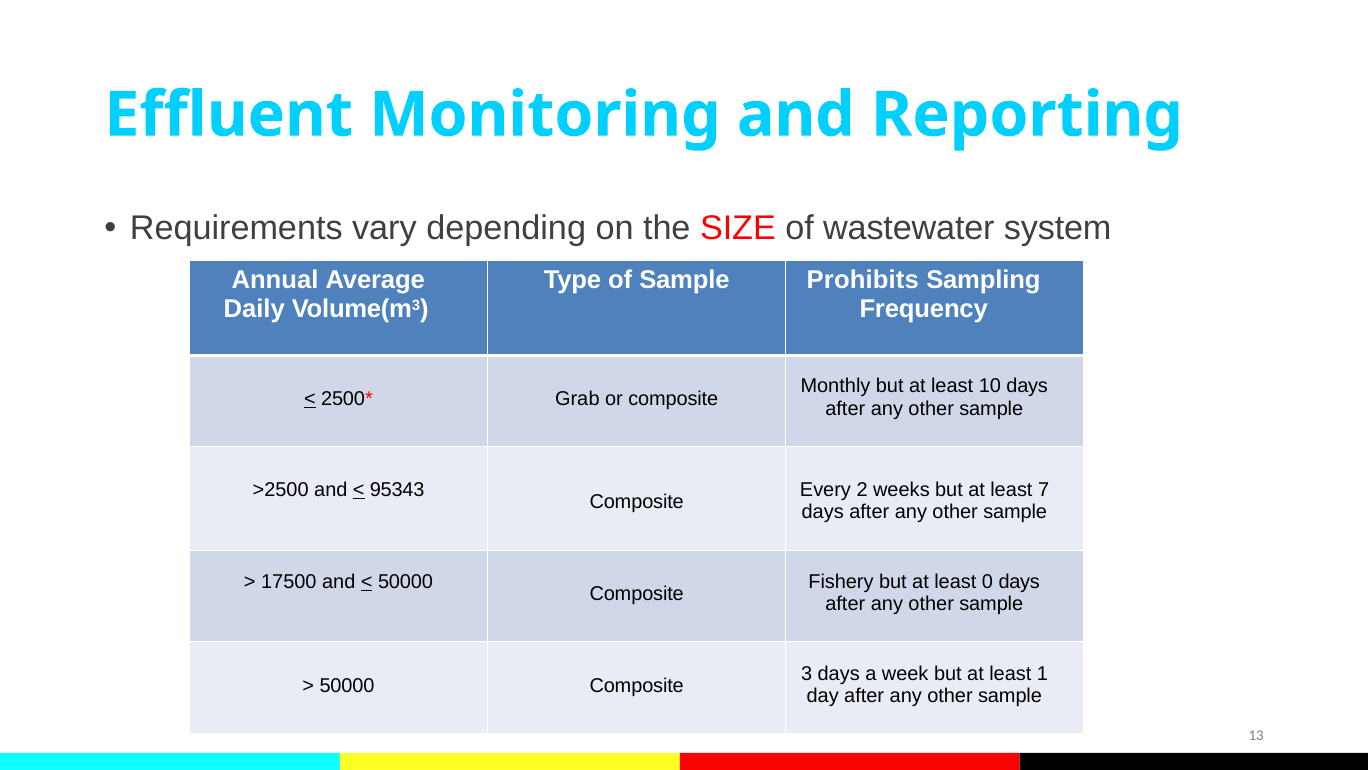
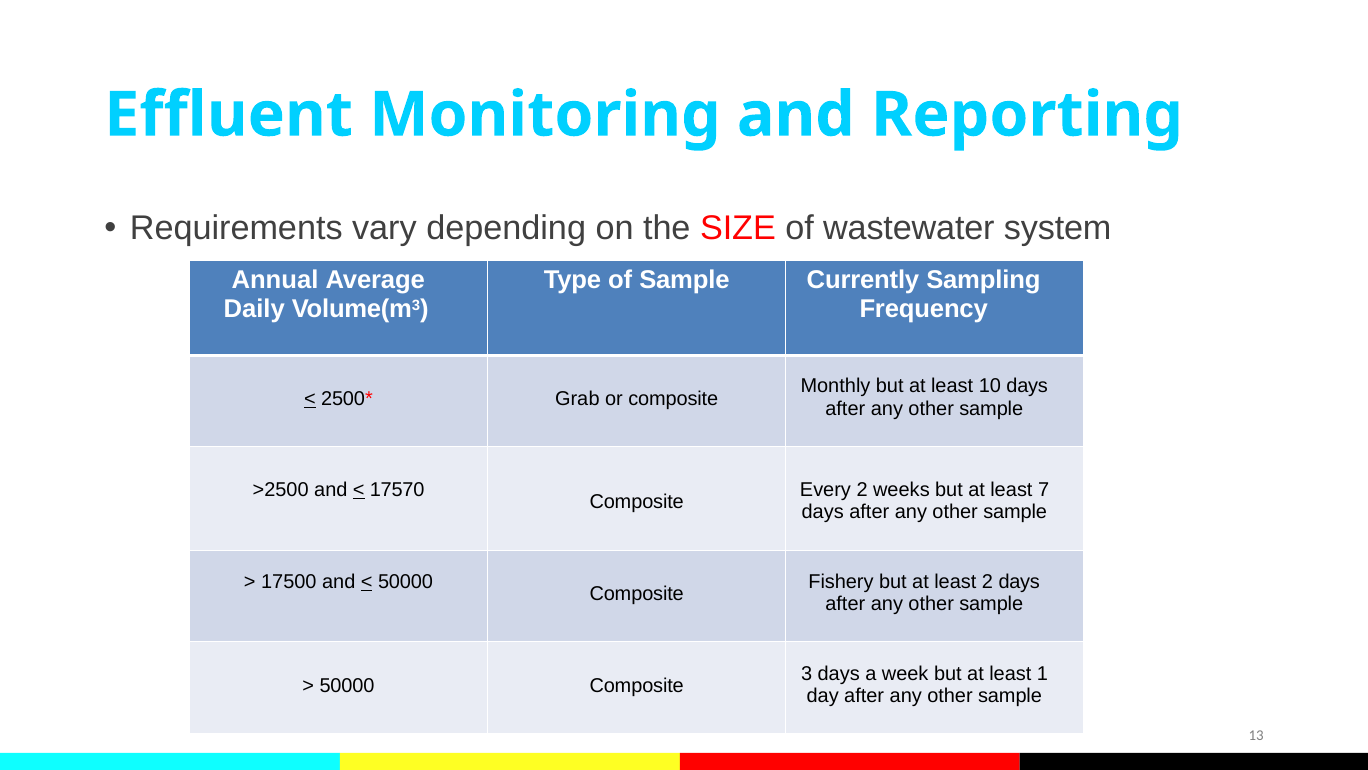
Prohibits: Prohibits -> Currently
95343: 95343 -> 17570
least 0: 0 -> 2
